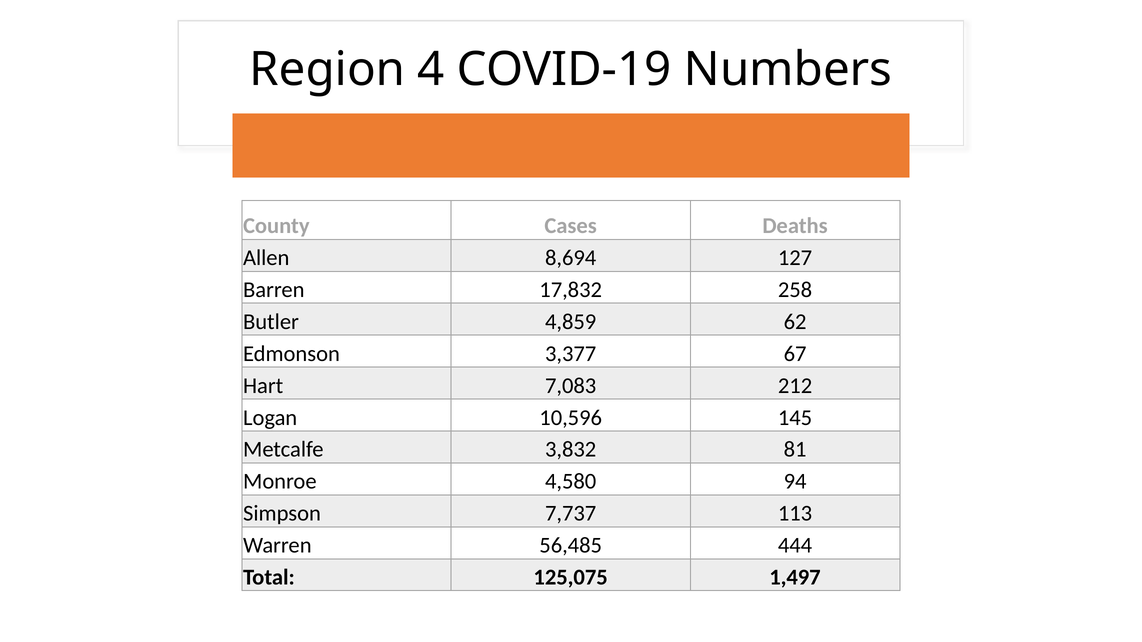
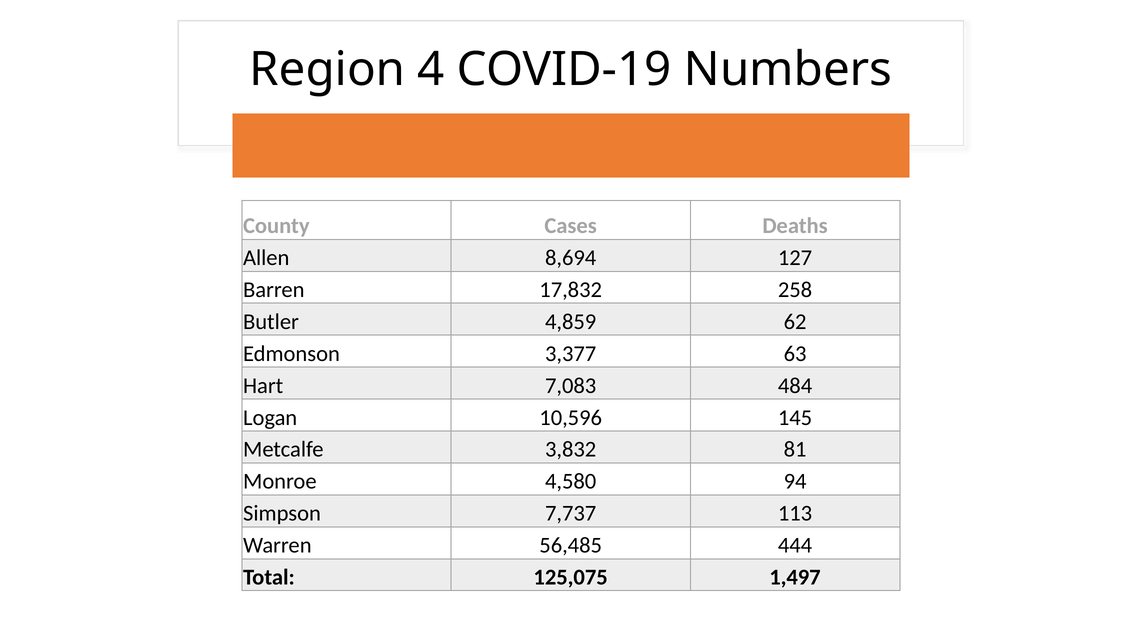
67: 67 -> 63
212: 212 -> 484
